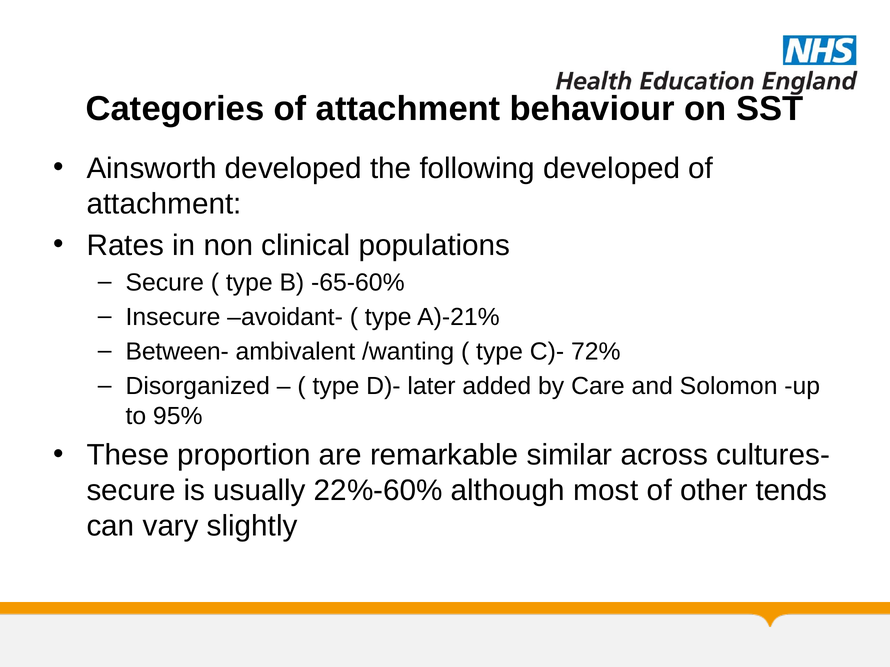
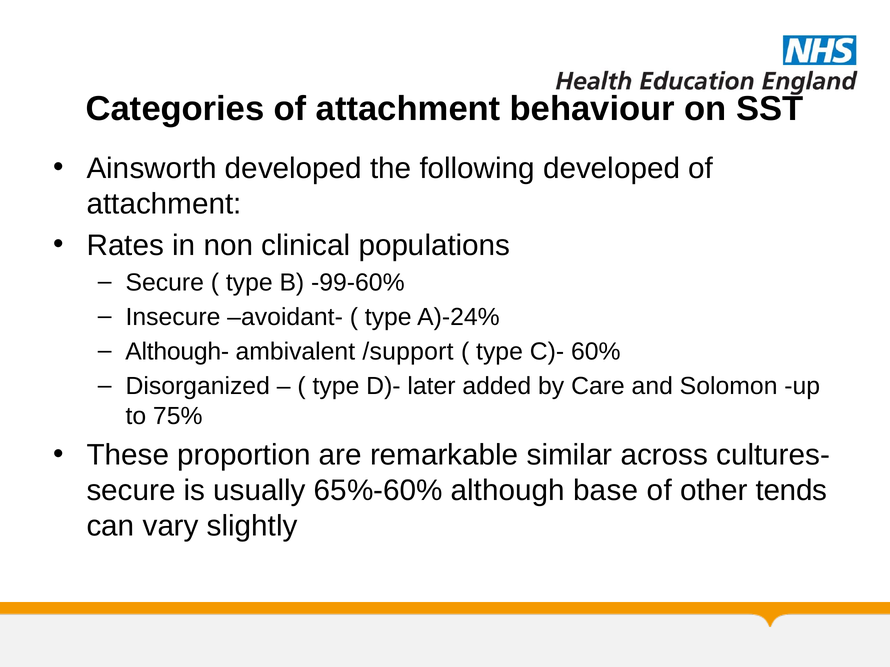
-65-60%: -65-60% -> -99-60%
A)-21%: A)-21% -> A)-24%
Between-: Between- -> Although-
/wanting: /wanting -> /support
72%: 72% -> 60%
95%: 95% -> 75%
22%-60%: 22%-60% -> 65%-60%
most: most -> base
